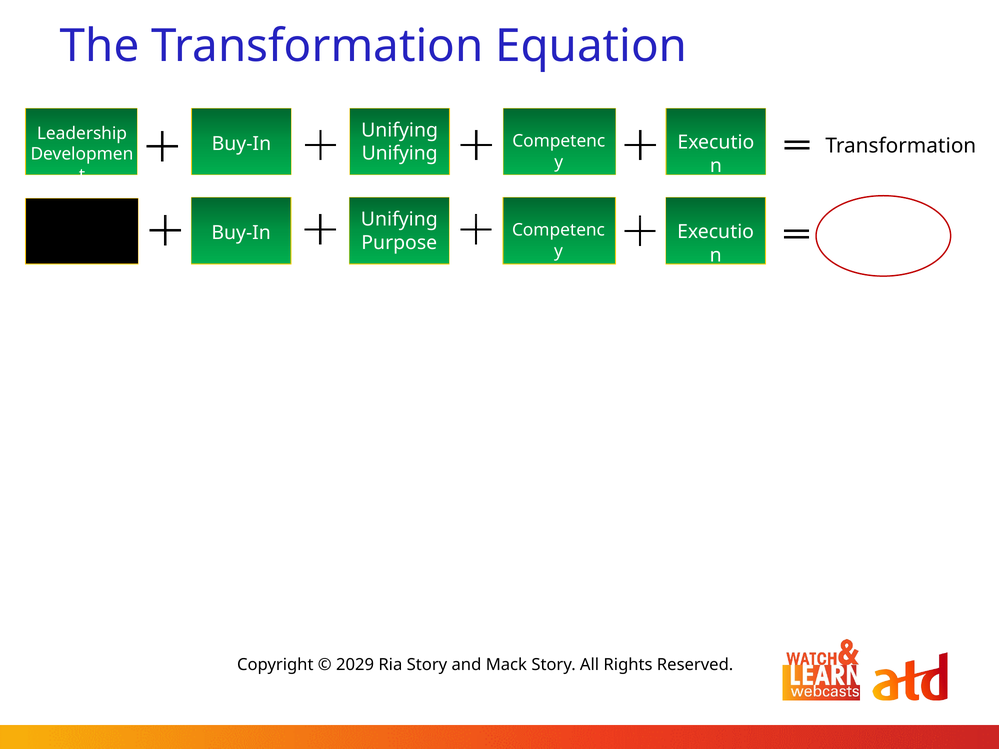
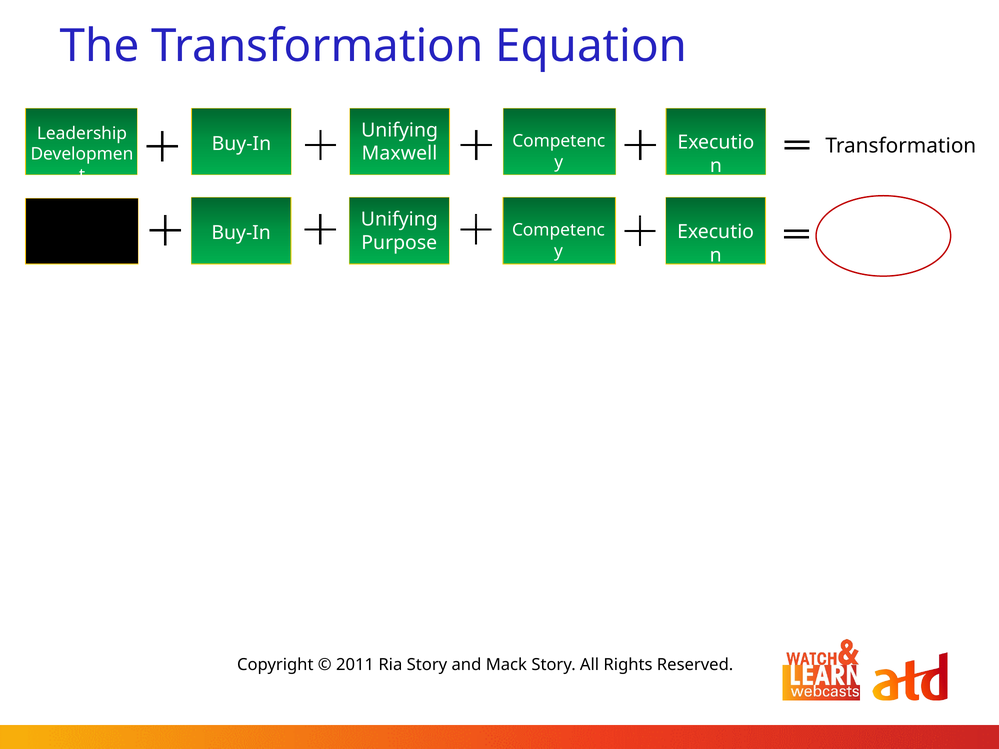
Unifying at (400, 154): Unifying -> Maxwell
2029: 2029 -> 2011
